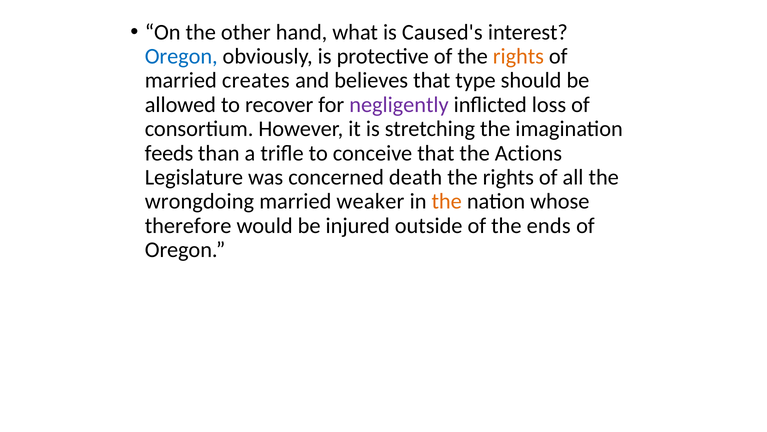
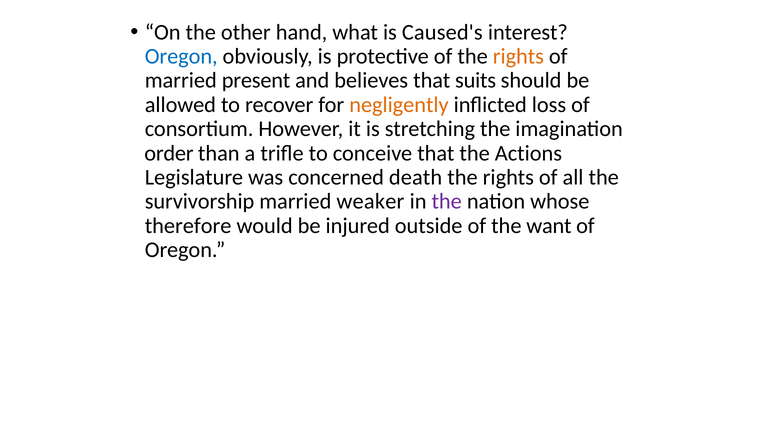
creates: creates -> present
type: type -> suits
negligently colour: purple -> orange
feeds: feeds -> order
wrongdoing: wrongdoing -> survivorship
the at (447, 201) colour: orange -> purple
ends: ends -> want
